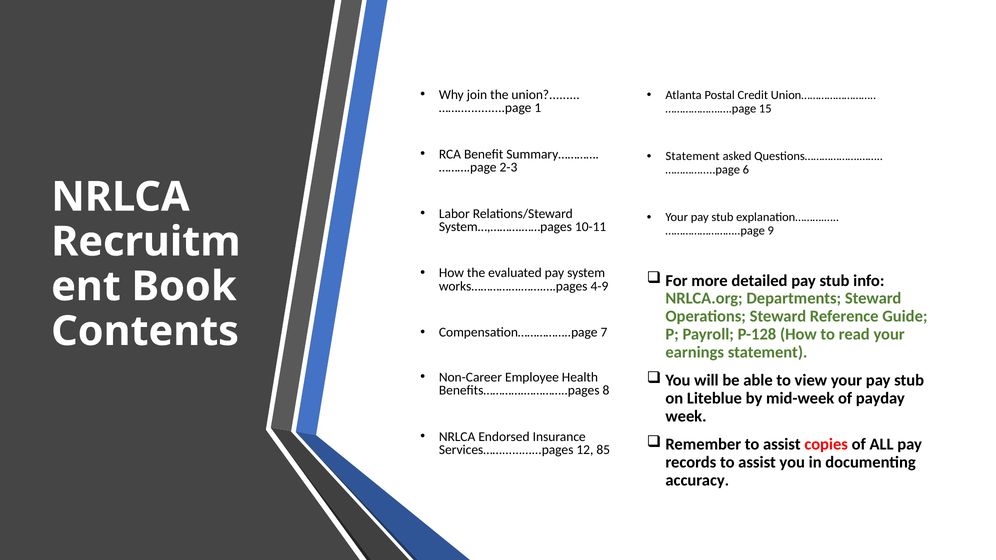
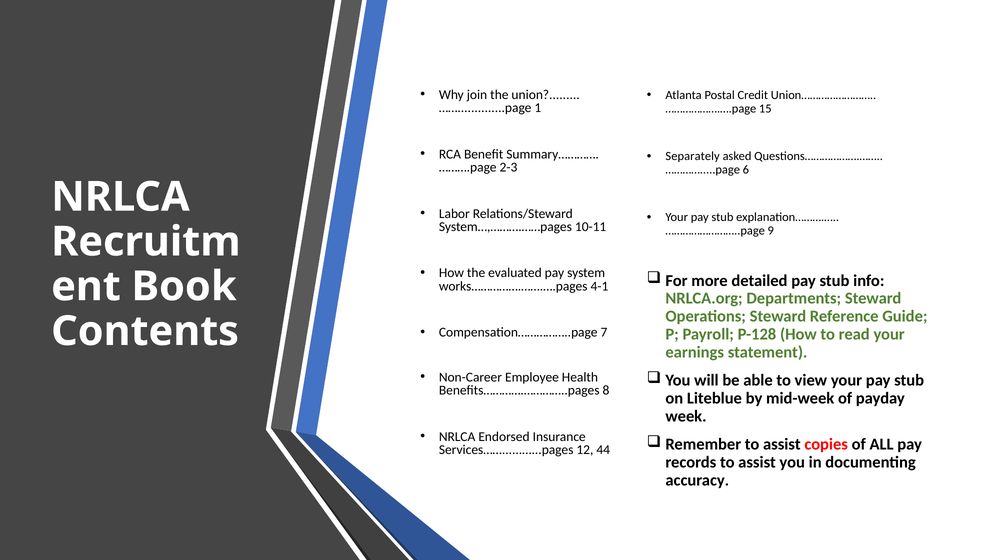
Statement at (693, 156): Statement -> Separately
4-9: 4-9 -> 4-1
85: 85 -> 44
